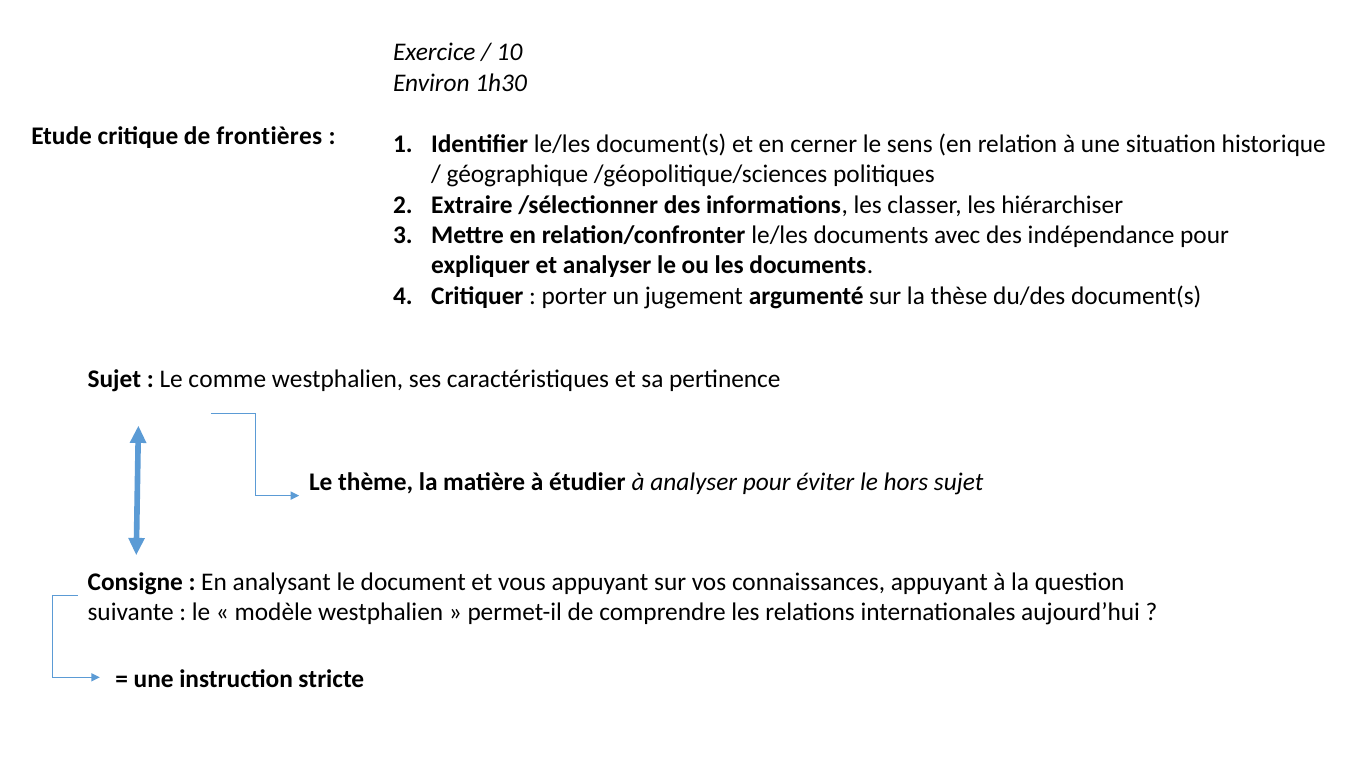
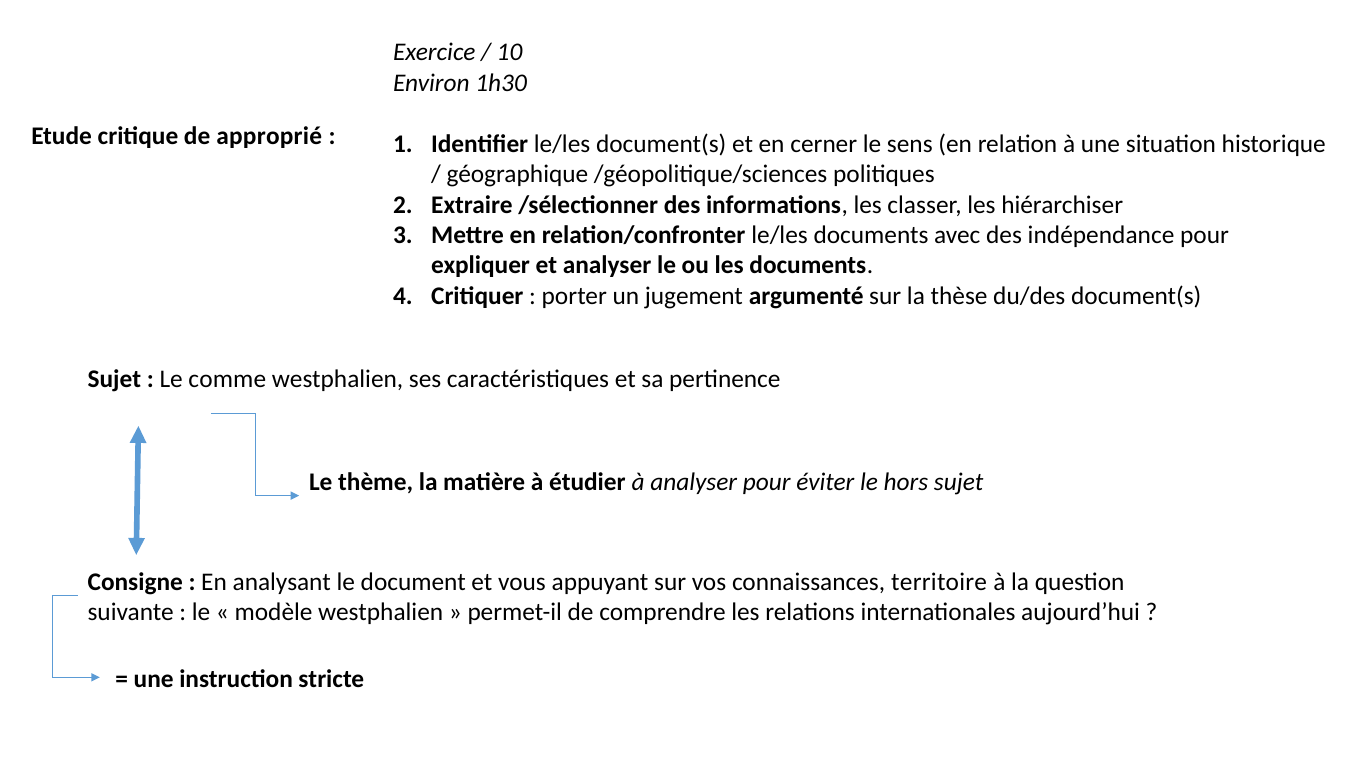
frontières: frontières -> approprié
connaissances appuyant: appuyant -> territoire
